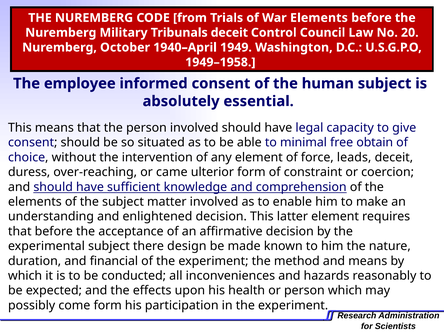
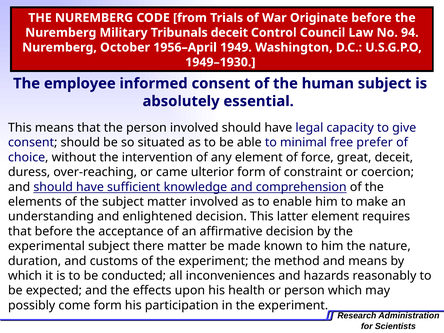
War Elements: Elements -> Originate
20: 20 -> 94
1940–April: 1940–April -> 1956–April
1949–1958: 1949–1958 -> 1949–1930
obtain: obtain -> prefer
leads: leads -> great
there design: design -> matter
financial: financial -> customs
